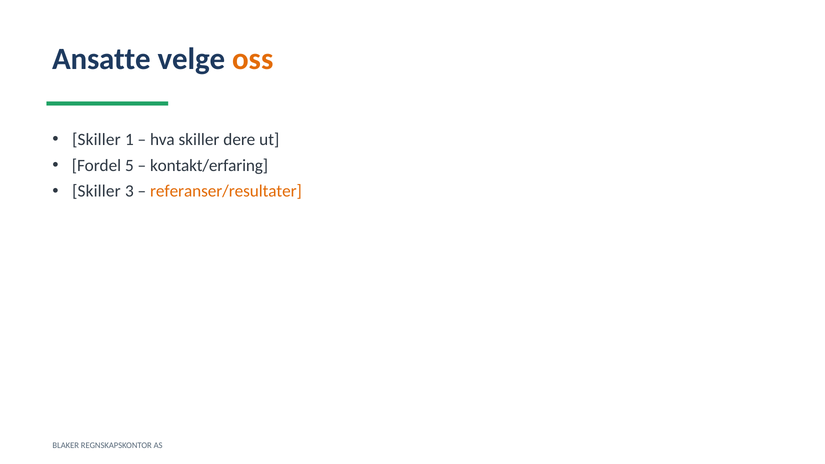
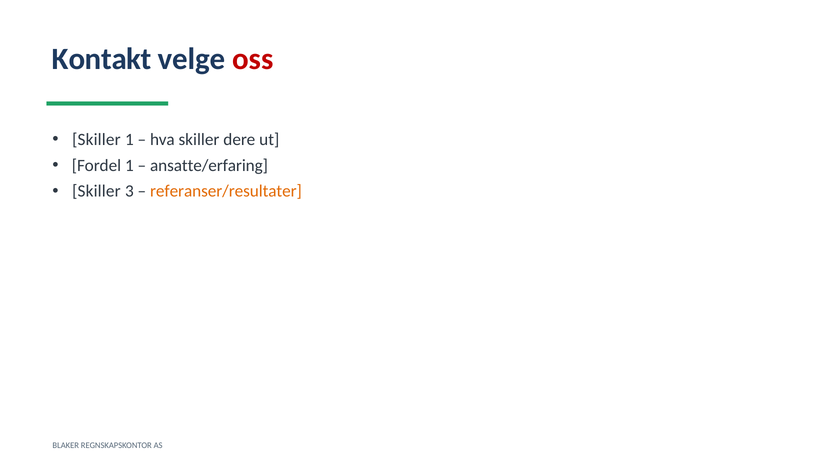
Ansatte: Ansatte -> Kontakt
oss colour: orange -> red
Fordel 5: 5 -> 1
kontakt/erfaring: kontakt/erfaring -> ansatte/erfaring
